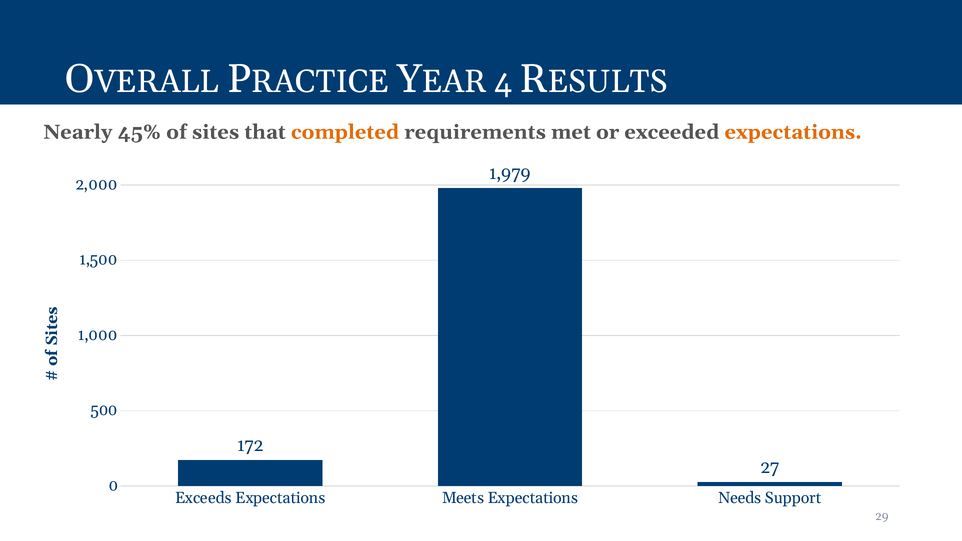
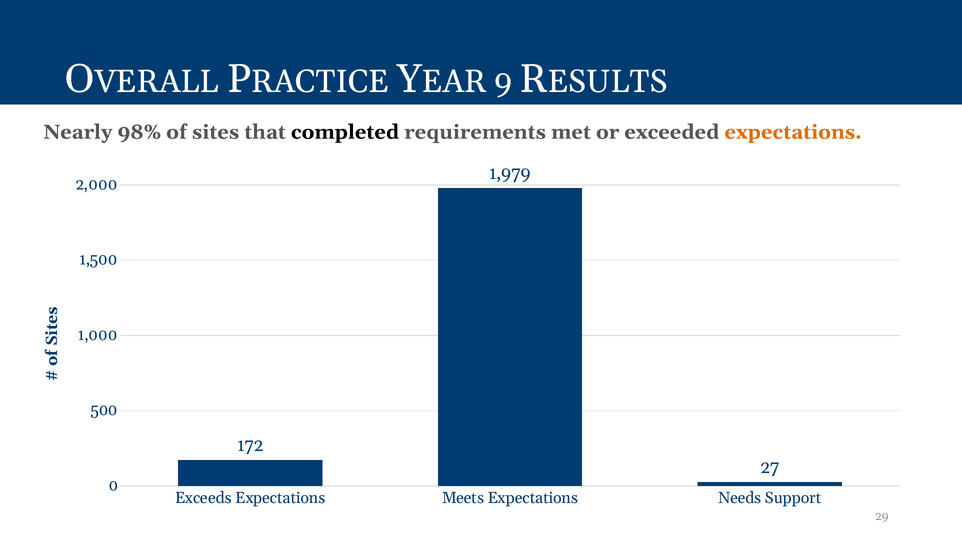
4: 4 -> 9
45%: 45% -> 98%
completed colour: orange -> black
